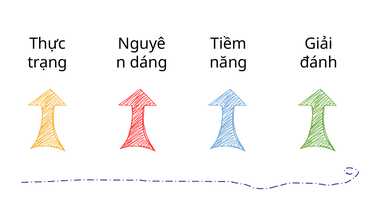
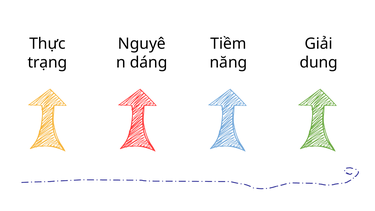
đánh: đánh -> dung
